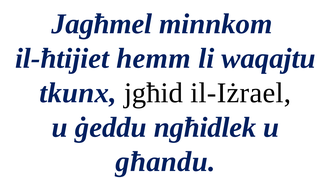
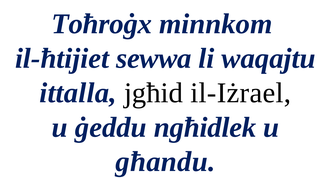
Jagħmel: Jagħmel -> Toħroġx
hemm: hemm -> sewwa
tkunx: tkunx -> ittalla
